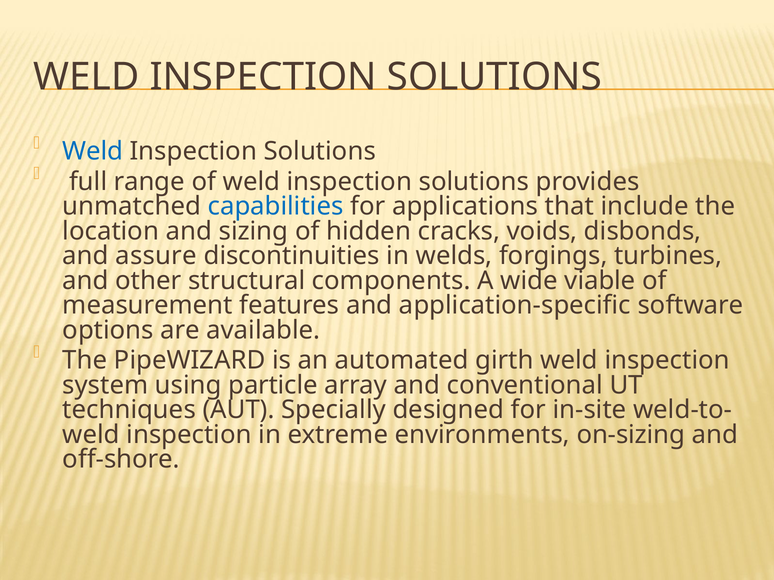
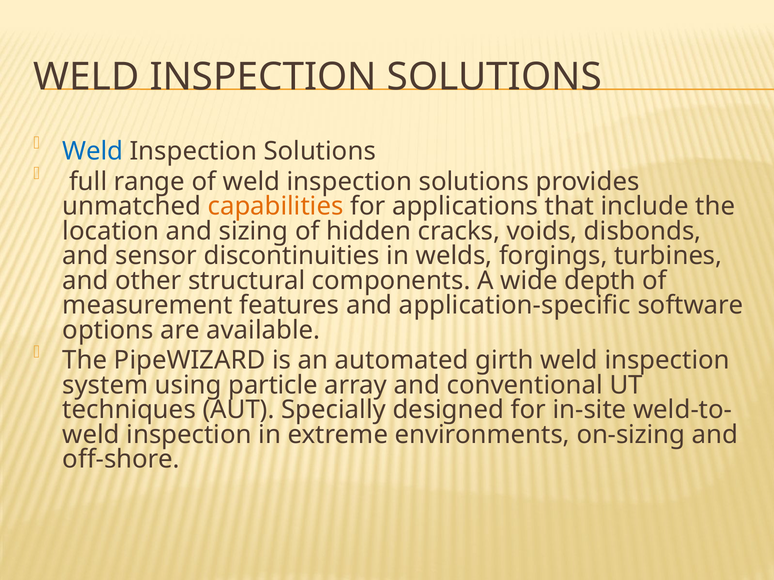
capabilities colour: blue -> orange
assure: assure -> sensor
viable: viable -> depth
